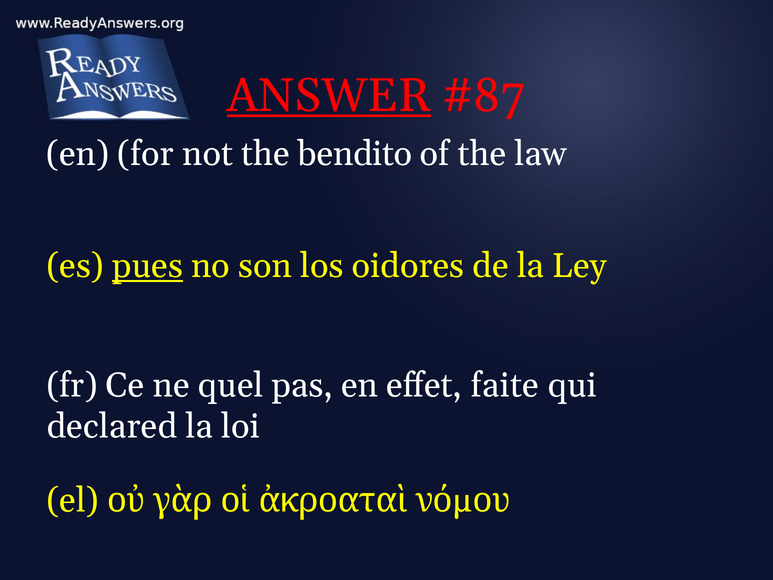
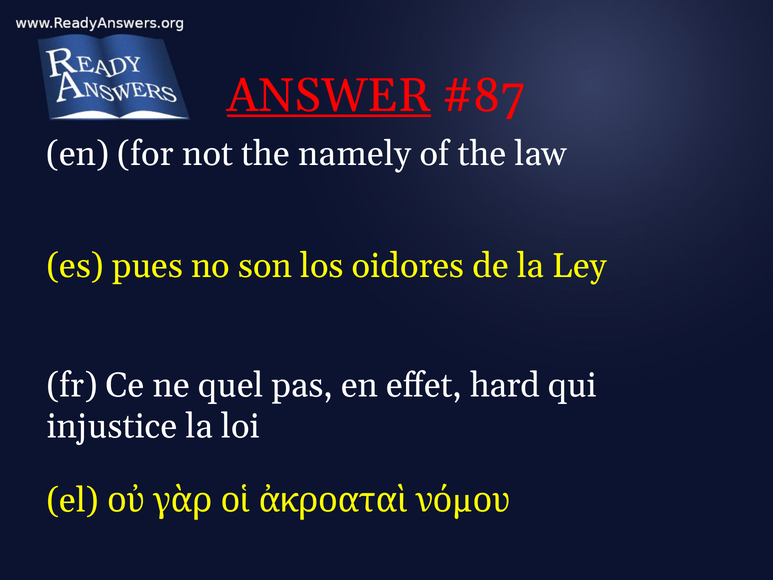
bendito: bendito -> namely
pues underline: present -> none
faite: faite -> hard
declared: declared -> injustice
